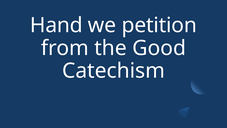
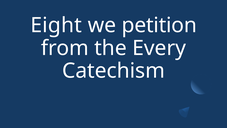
Hand: Hand -> Eight
Good: Good -> Every
